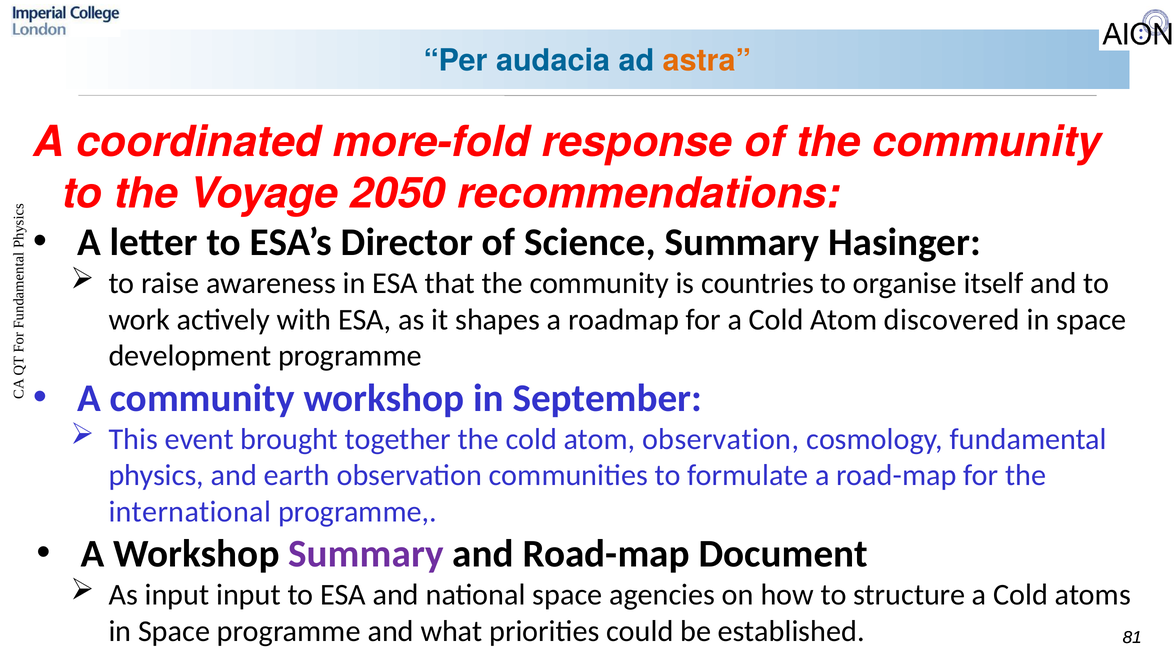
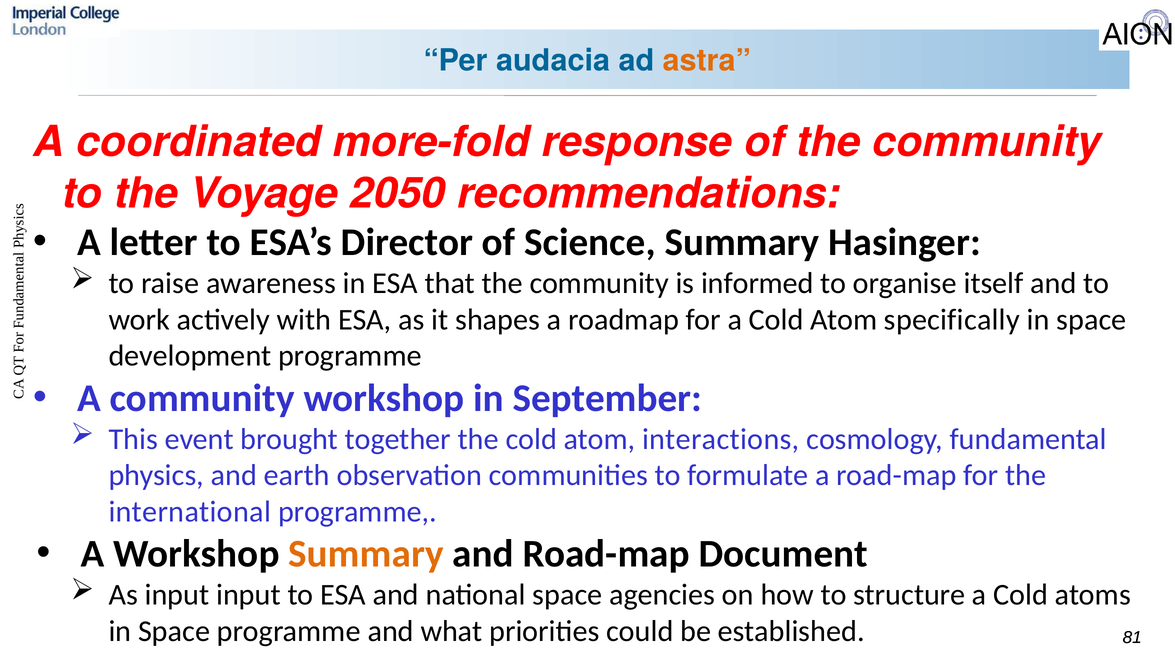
countries: countries -> informed
discovered: discovered -> specifically
atom observation: observation -> interactions
Summary at (366, 554) colour: purple -> orange
